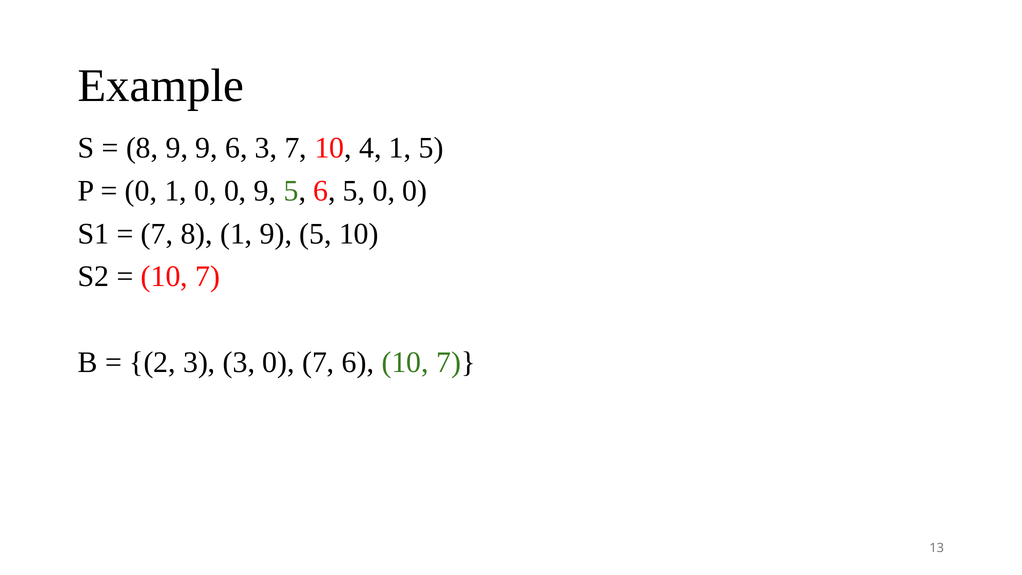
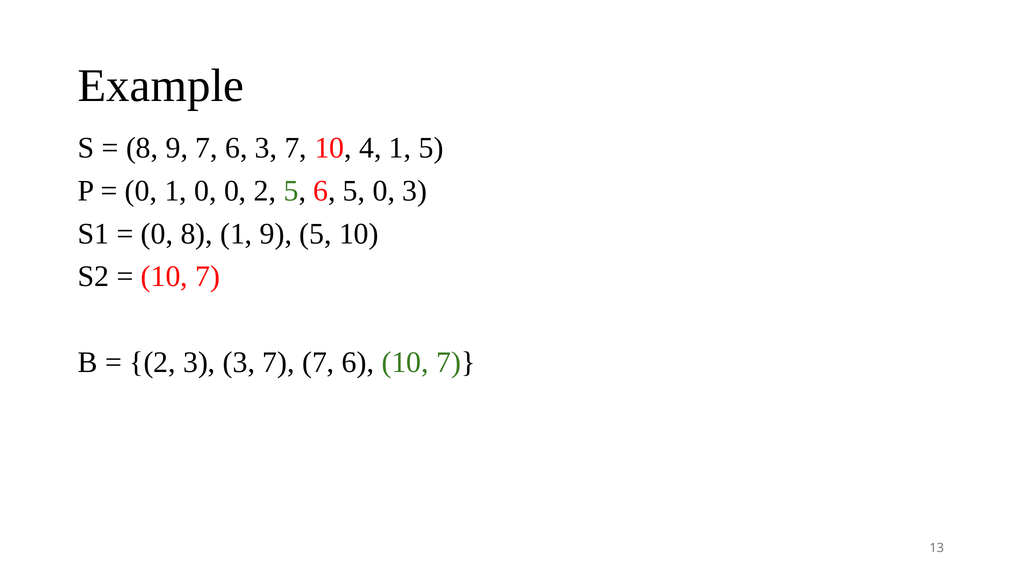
9 9: 9 -> 7
0 9: 9 -> 2
5 0 0: 0 -> 3
7 at (157, 234): 7 -> 0
3 3 0: 0 -> 7
